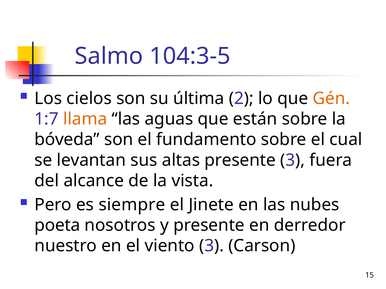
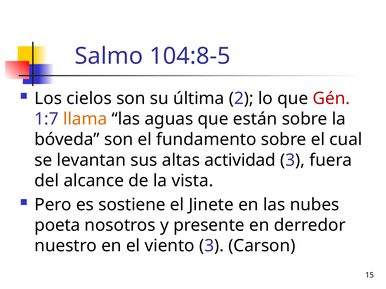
104:3-5: 104:3-5 -> 104:8-5
Gén colour: orange -> red
altas presente: presente -> actividad
siempre: siempre -> sostiene
